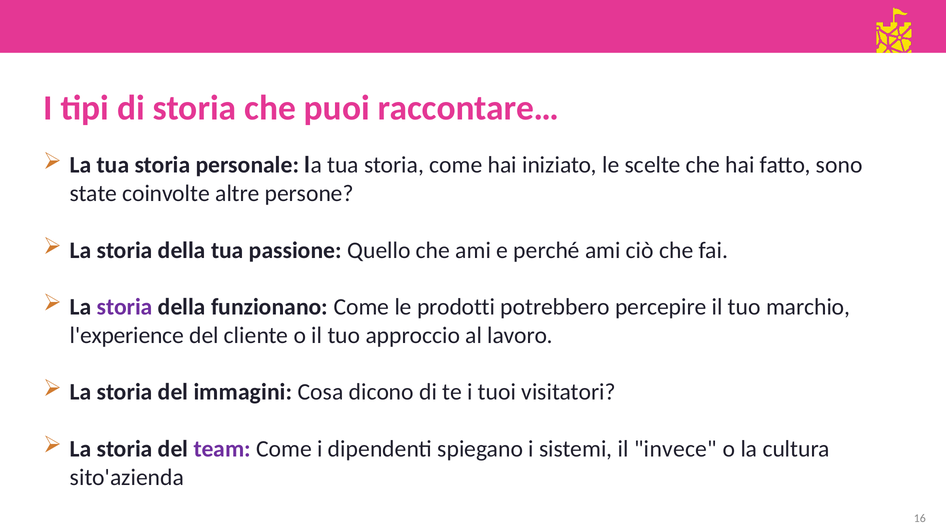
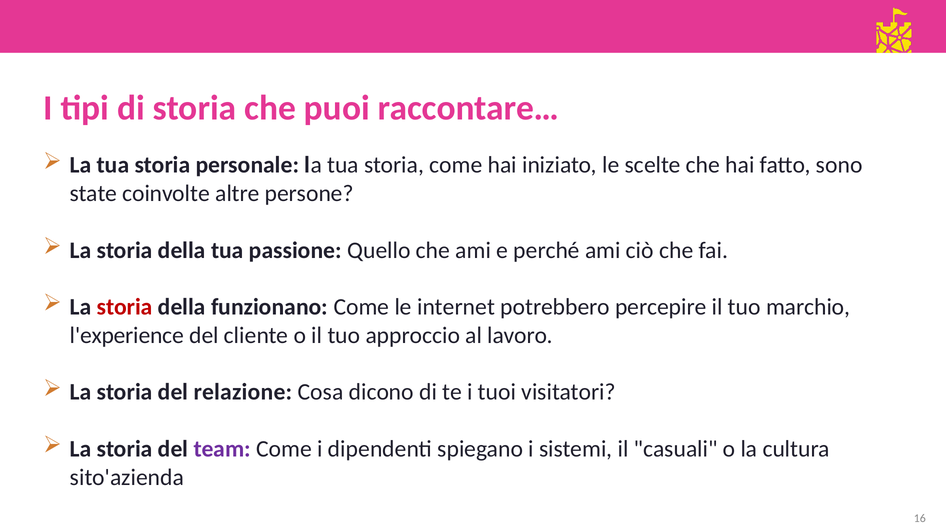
storia at (125, 307) colour: purple -> red
prodotti: prodotti -> internet
immagini: immagini -> relazione
invece: invece -> casuali
